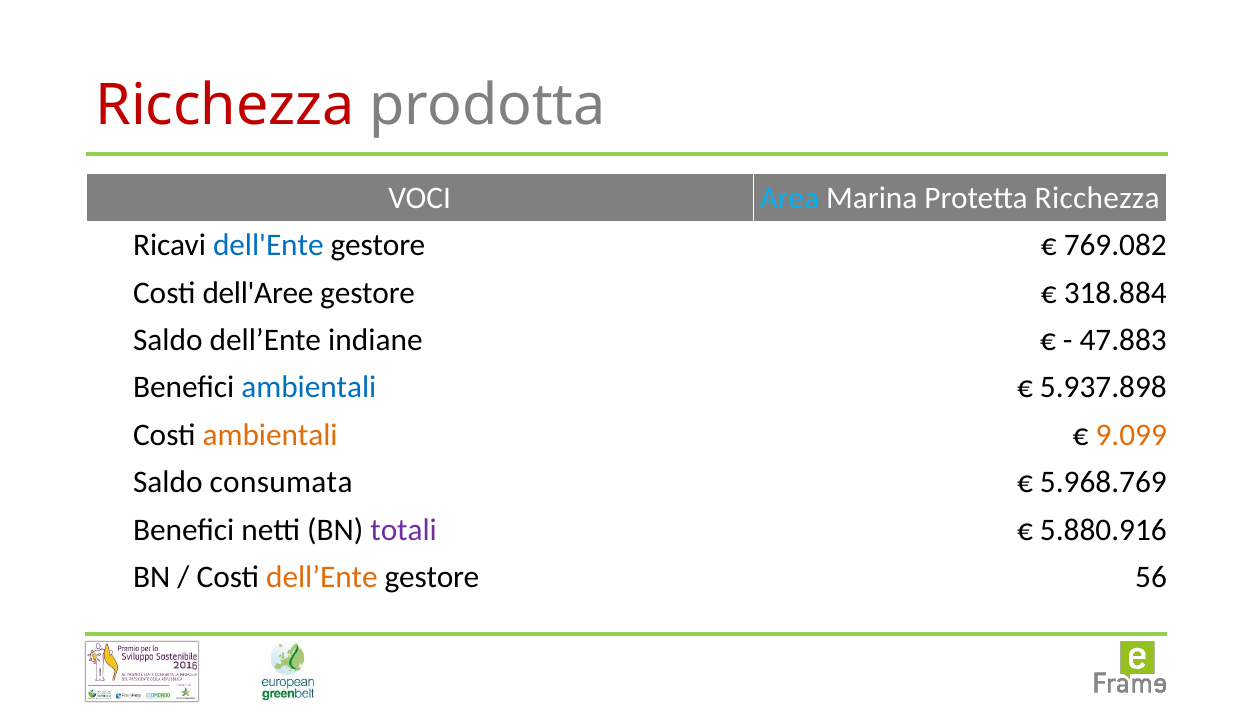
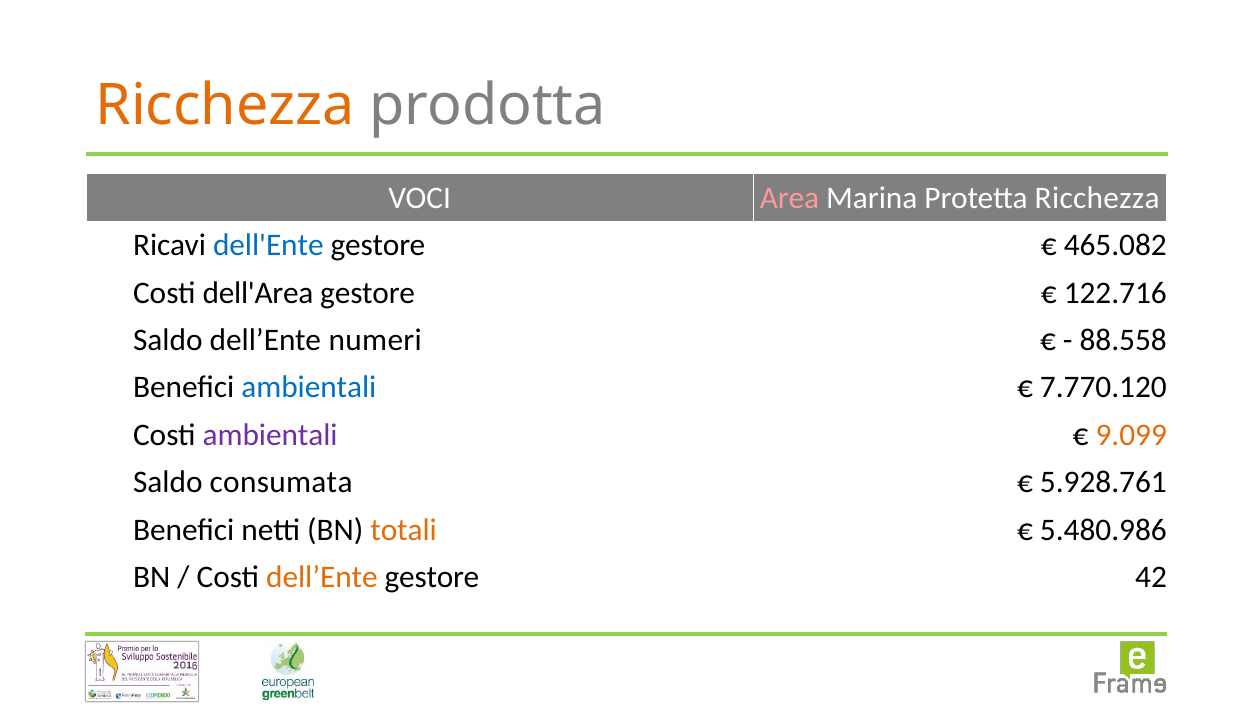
Ricchezza at (225, 105) colour: red -> orange
Area colour: light blue -> pink
769.082: 769.082 -> 465.082
dell'Aree: dell'Aree -> dell'Area
318.884: 318.884 -> 122.716
indiane: indiane -> numeri
47.883: 47.883 -> 88.558
5.937.898: 5.937.898 -> 7.770.120
ambientali at (270, 435) colour: orange -> purple
5.968.769: 5.968.769 -> 5.928.761
totali colour: purple -> orange
5.880.916: 5.880.916 -> 5.480.986
56: 56 -> 42
